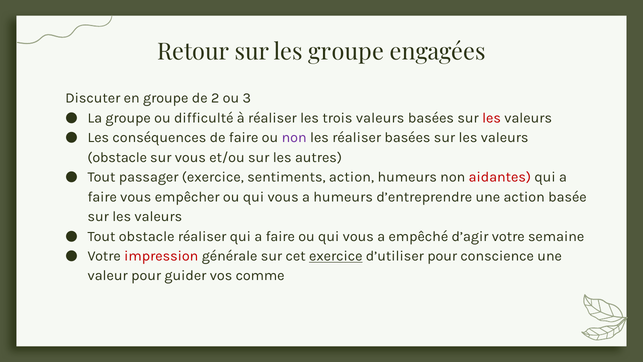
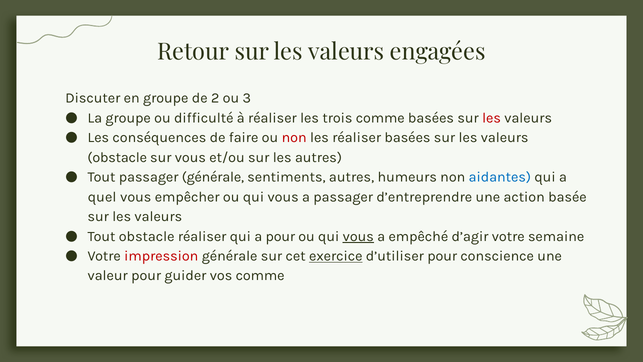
Retour sur les groupe: groupe -> valeurs
trois valeurs: valeurs -> comme
non at (294, 137) colour: purple -> red
passager exercice: exercice -> générale
sentiments action: action -> autres
aidantes colour: red -> blue
faire at (102, 197): faire -> quel
a humeurs: humeurs -> passager
faire at (280, 236): faire -> pour
vous at (358, 236) underline: none -> present
